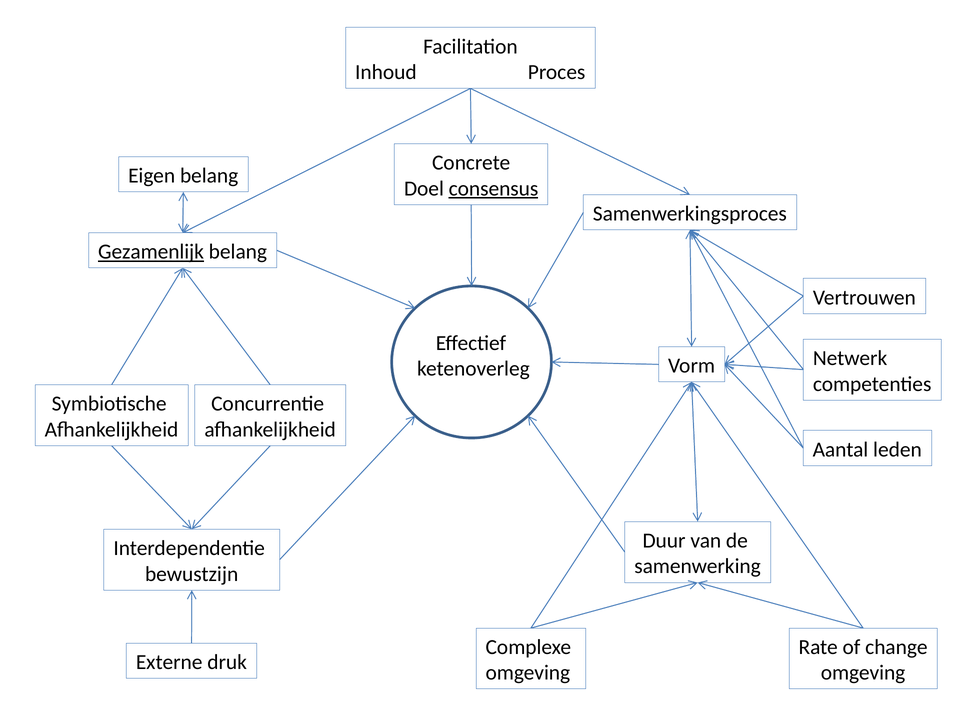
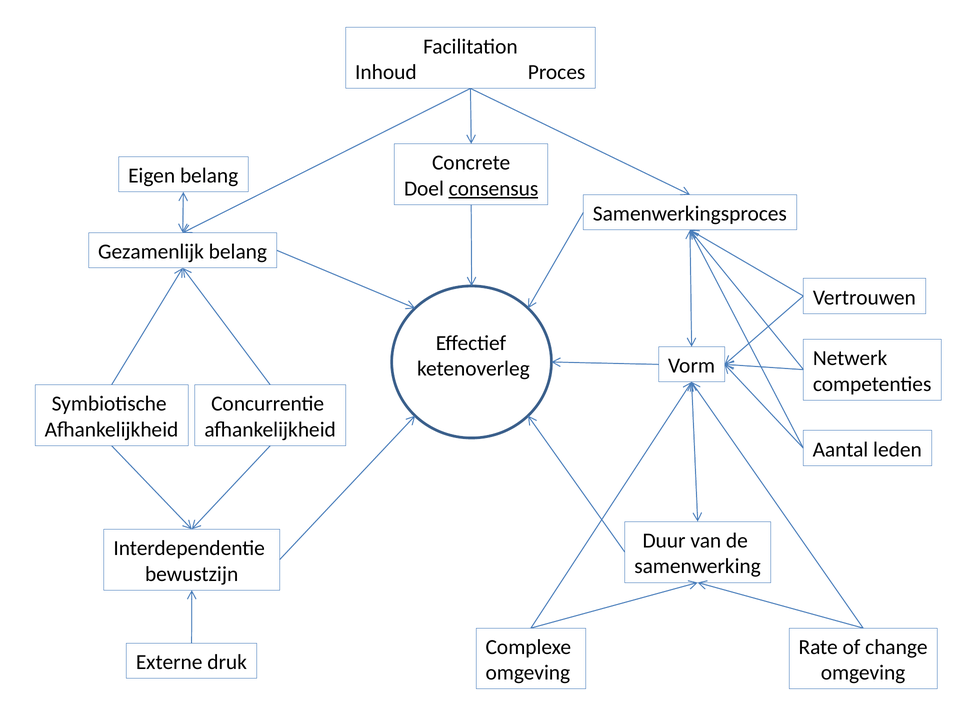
Gezamenlijk underline: present -> none
